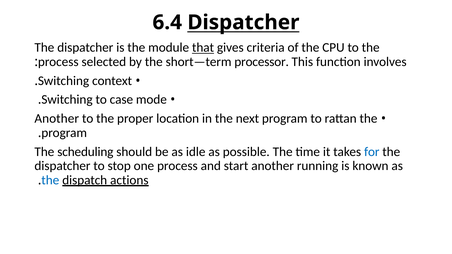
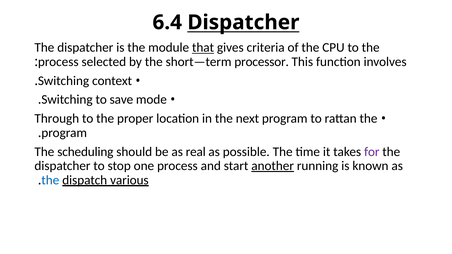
case: case -> save
Another at (57, 119): Another -> Through
idle: idle -> real
for colour: blue -> purple
another at (273, 166) underline: none -> present
actions: actions -> various
